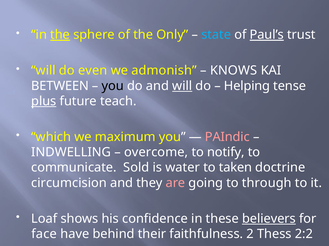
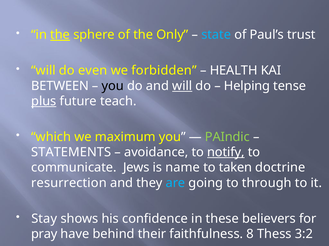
Paul’s underline: present -> none
admonish: admonish -> forbidden
KNOWS: KNOWS -> HEALTH
PAIndic colour: pink -> light green
INDWELLING: INDWELLING -> STATEMENTS
overcome: overcome -> avoidance
notify underline: none -> present
Sold: Sold -> Jews
water: water -> name
circumcision: circumcision -> resurrection
are colour: pink -> light blue
Loaf: Loaf -> Stay
believers underline: present -> none
face: face -> pray
2: 2 -> 8
2:2: 2:2 -> 3:2
